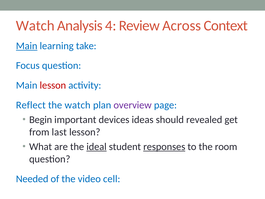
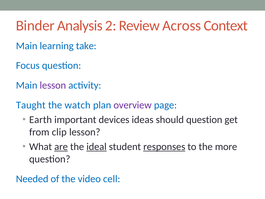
Watch at (35, 26): Watch -> Binder
4: 4 -> 2
Main at (27, 46) underline: present -> none
lesson at (53, 85) colour: red -> purple
Reflect: Reflect -> Taught
Begin: Begin -> Earth
should revealed: revealed -> question
last: last -> clip
are underline: none -> present
room: room -> more
